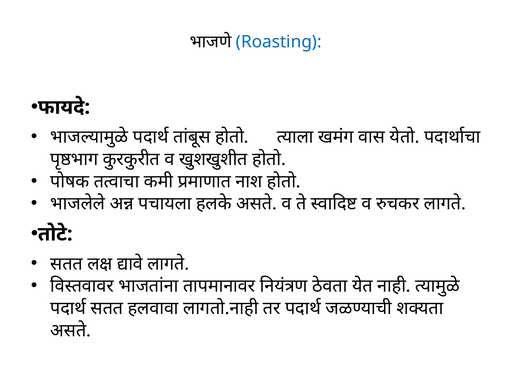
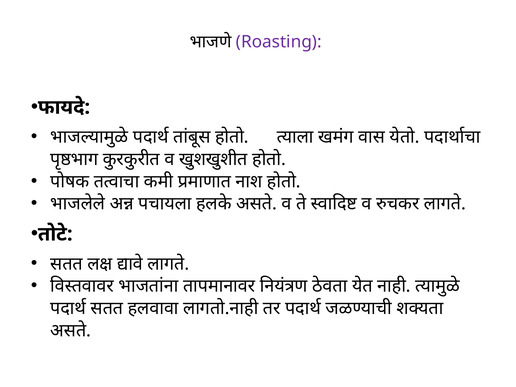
Roasting colour: blue -> purple
